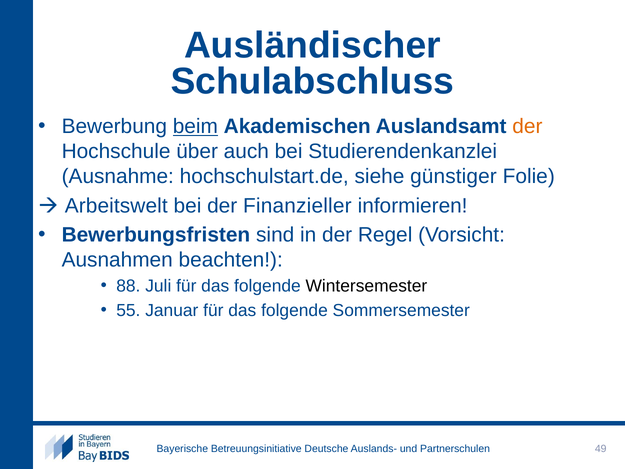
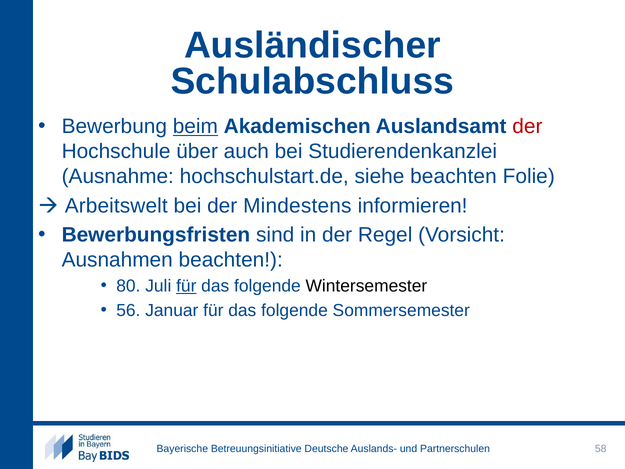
der at (527, 126) colour: orange -> red
siehe günstiger: günstiger -> beachten
Finanzieller: Finanzieller -> Mindestens
88: 88 -> 80
für at (186, 286) underline: none -> present
55: 55 -> 56
49: 49 -> 58
